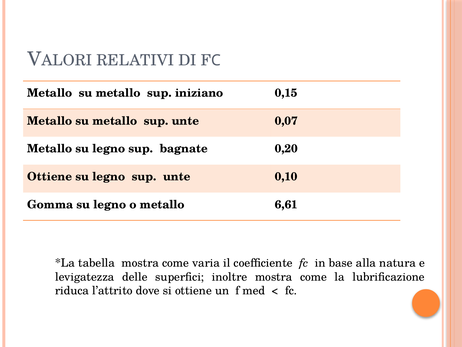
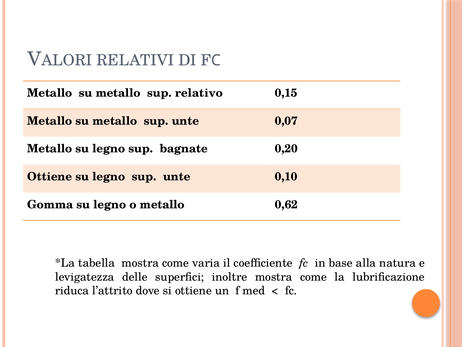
iniziano: iniziano -> relativo
6,61: 6,61 -> 0,62
